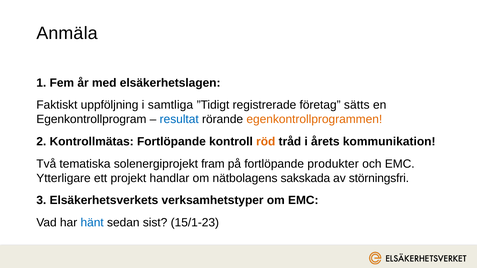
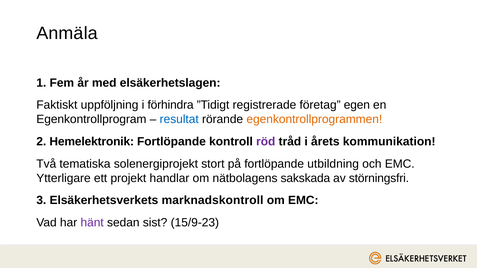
samtliga: samtliga -> förhindra
sätts: sätts -> egen
Kontrollmätas: Kontrollmätas -> Hemelektronik
röd colour: orange -> purple
fram: fram -> stort
produkter: produkter -> utbildning
verksamhetstyper: verksamhetstyper -> marknadskontroll
hänt colour: blue -> purple
15/1-23: 15/1-23 -> 15/9-23
